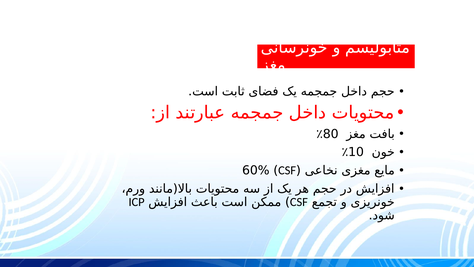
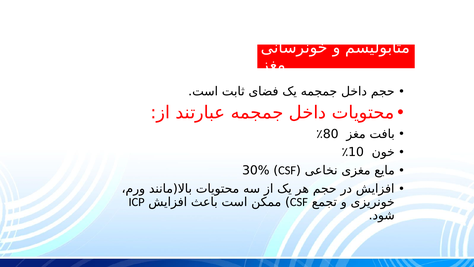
60%: 60% -> 30%
